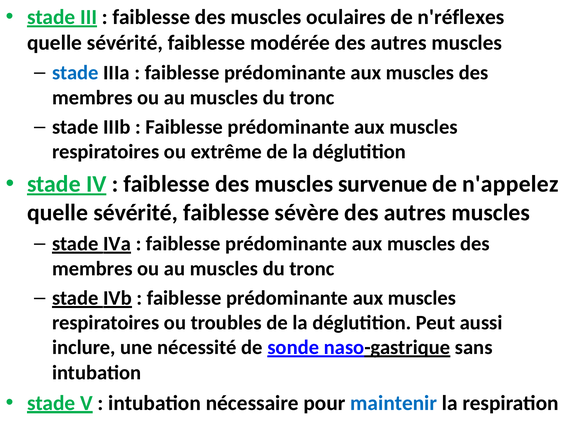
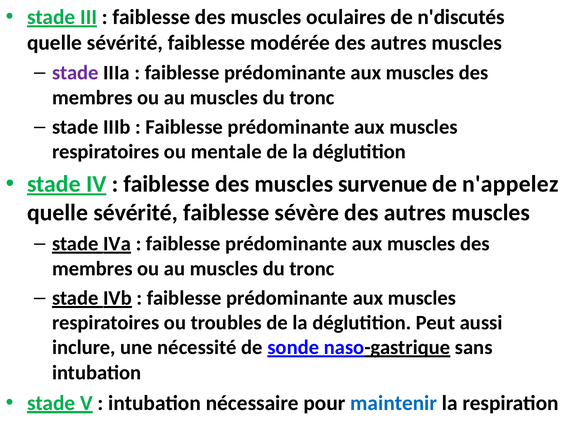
n'réflexes: n'réflexes -> n'discutés
stade at (75, 73) colour: blue -> purple
extrême: extrême -> mentale
